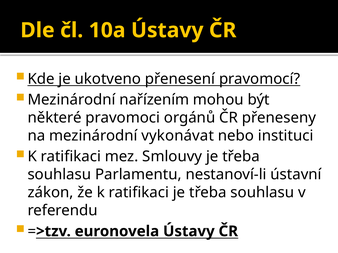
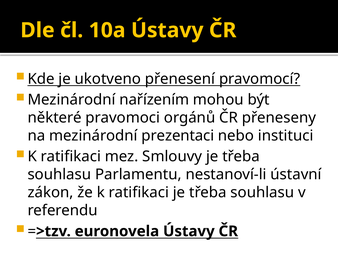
vykonávat: vykonávat -> prezentaci
